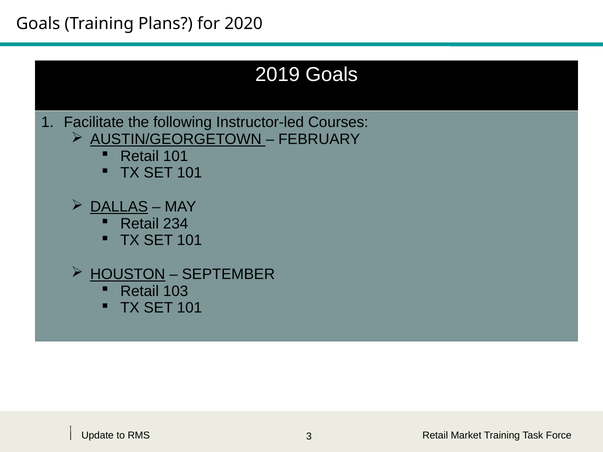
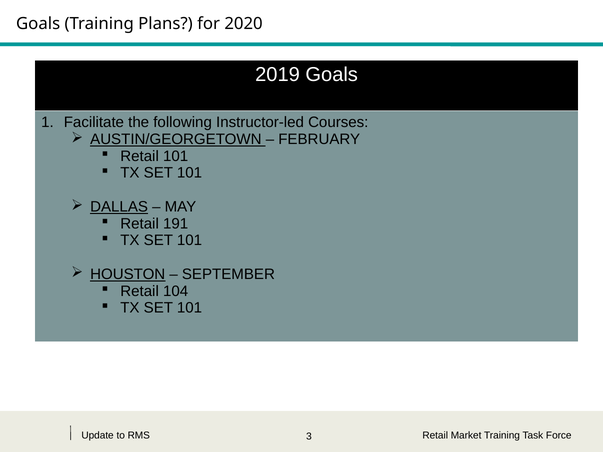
234: 234 -> 191
103: 103 -> 104
